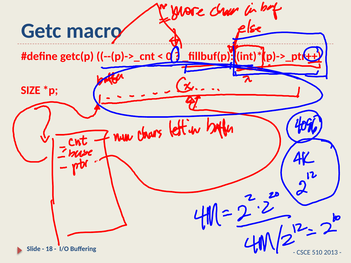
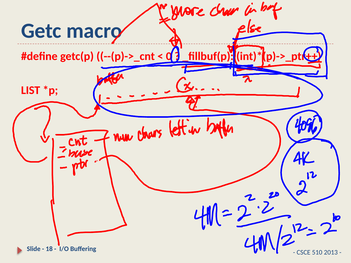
SIZE: SIZE -> LIST
